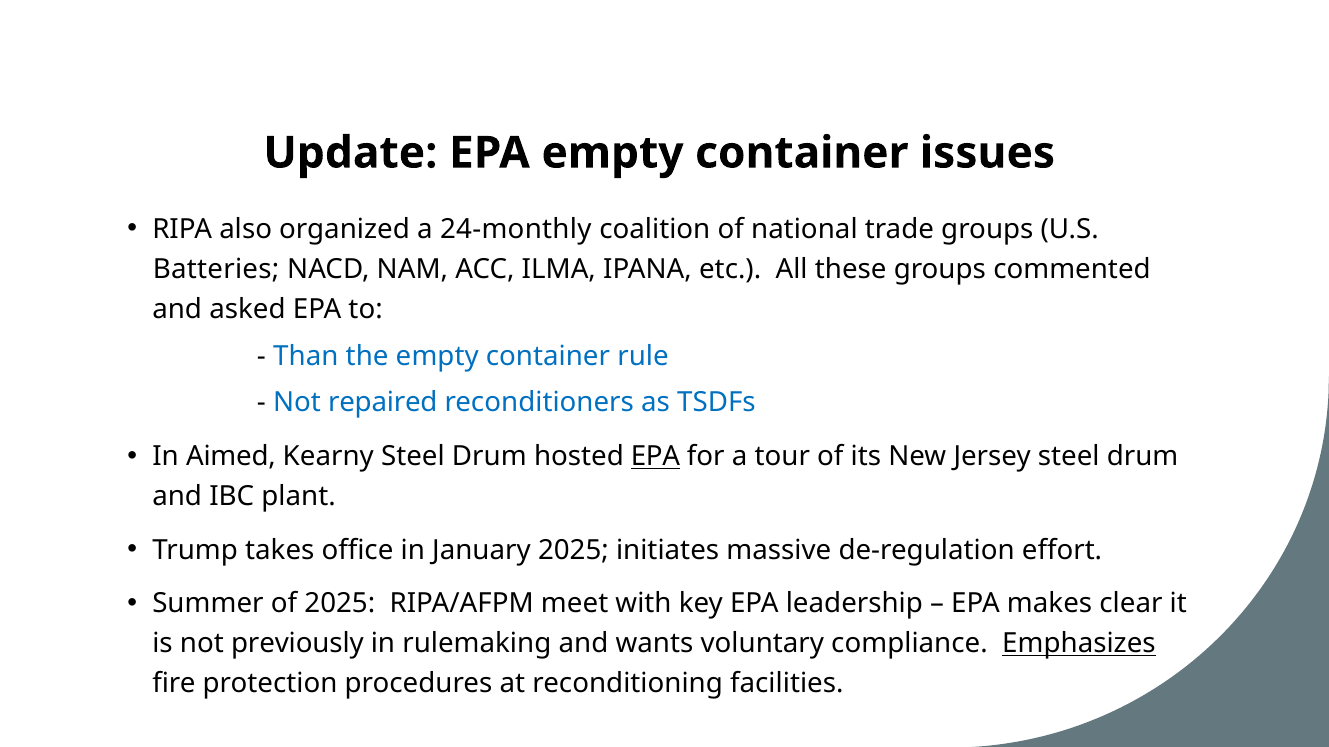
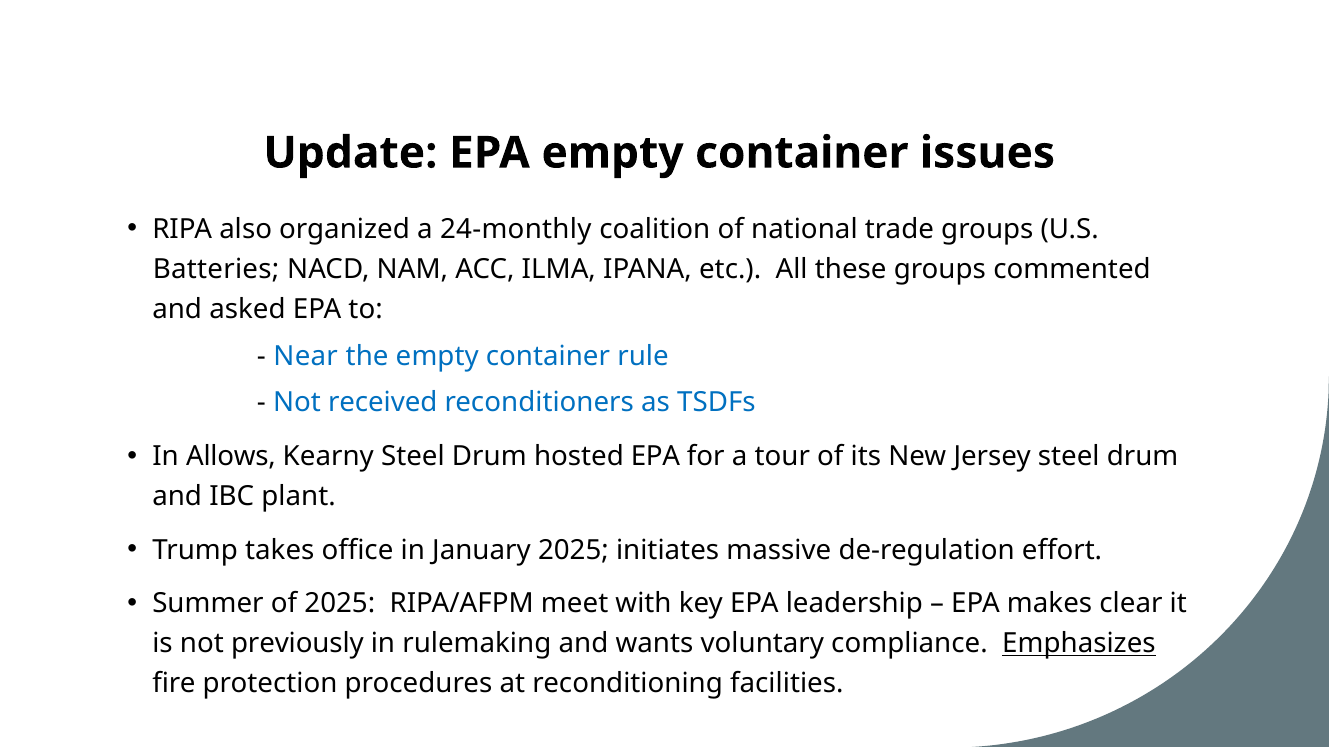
Than: Than -> Near
repaired: repaired -> received
Aimed: Aimed -> Allows
EPA at (655, 457) underline: present -> none
